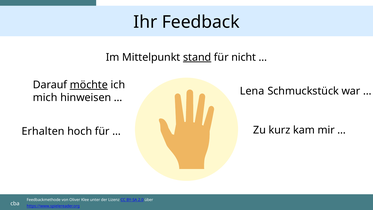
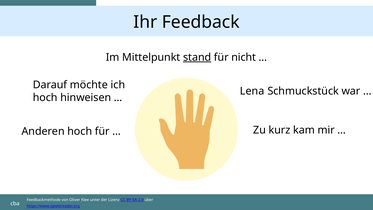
möchte underline: present -> none
mich at (45, 98): mich -> hoch
Erhalten: Erhalten -> Anderen
